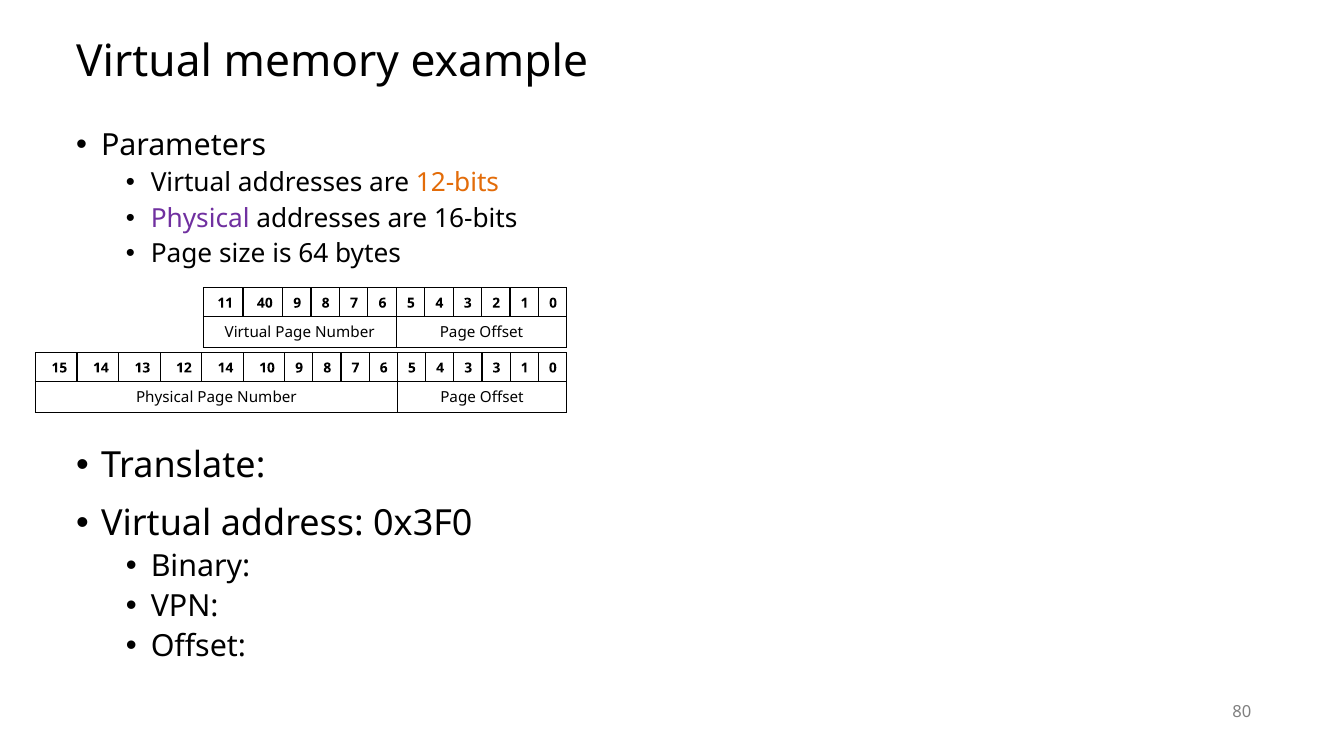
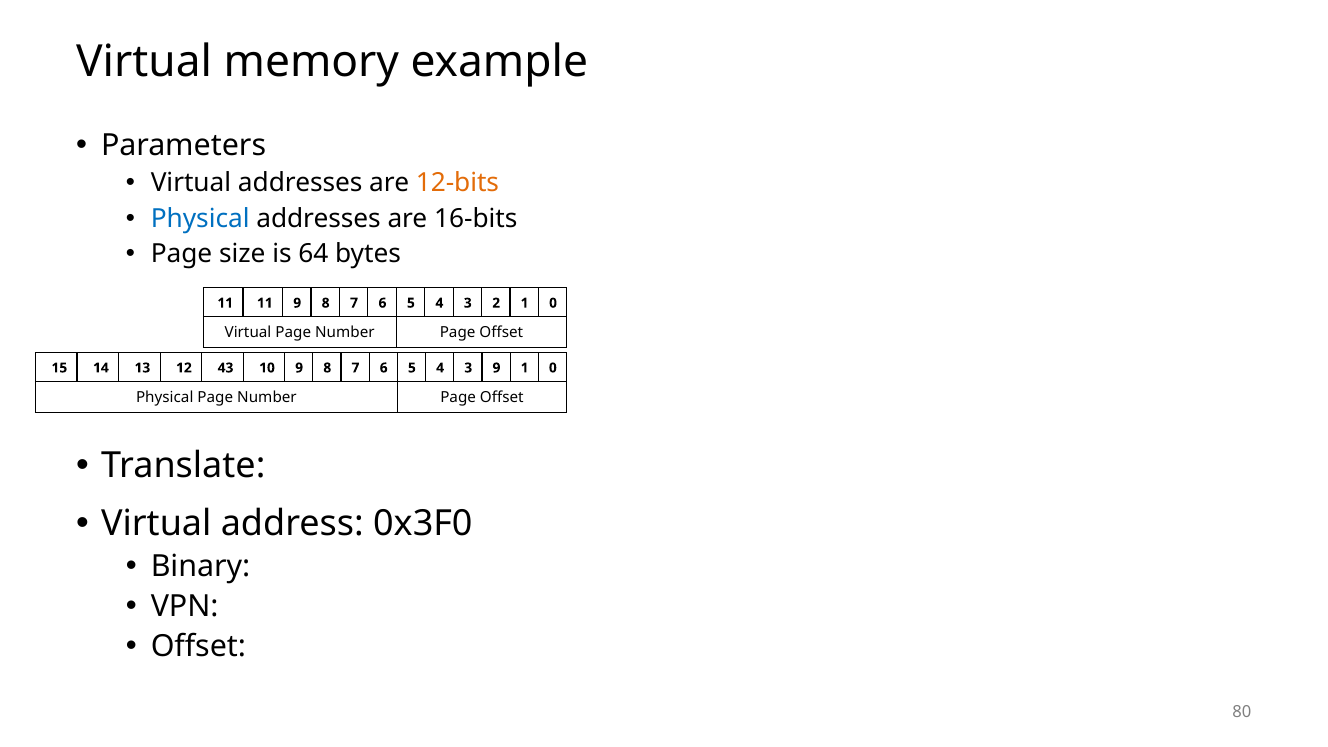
Physical at (200, 219) colour: purple -> blue
11 40: 40 -> 11
12 14: 14 -> 43
3 3: 3 -> 9
